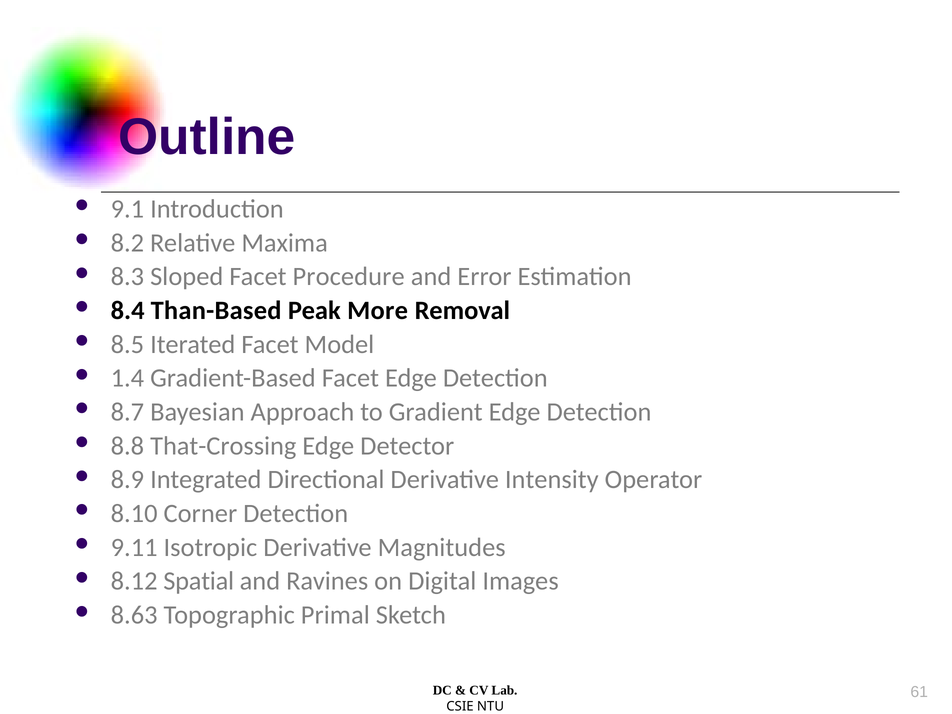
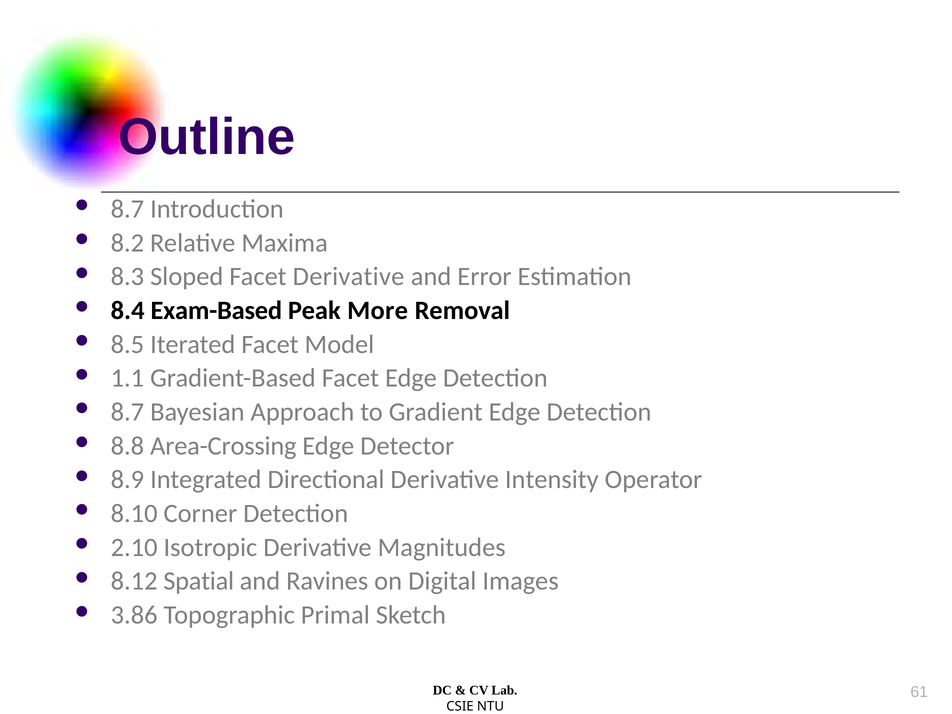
9.1 at (127, 209): 9.1 -> 8.7
Facet Procedure: Procedure -> Derivative
Than-Based: Than-Based -> Exam-Based
1.4: 1.4 -> 1.1
That-Crossing: That-Crossing -> Area-Crossing
9.11: 9.11 -> 2.10
8.63: 8.63 -> 3.86
